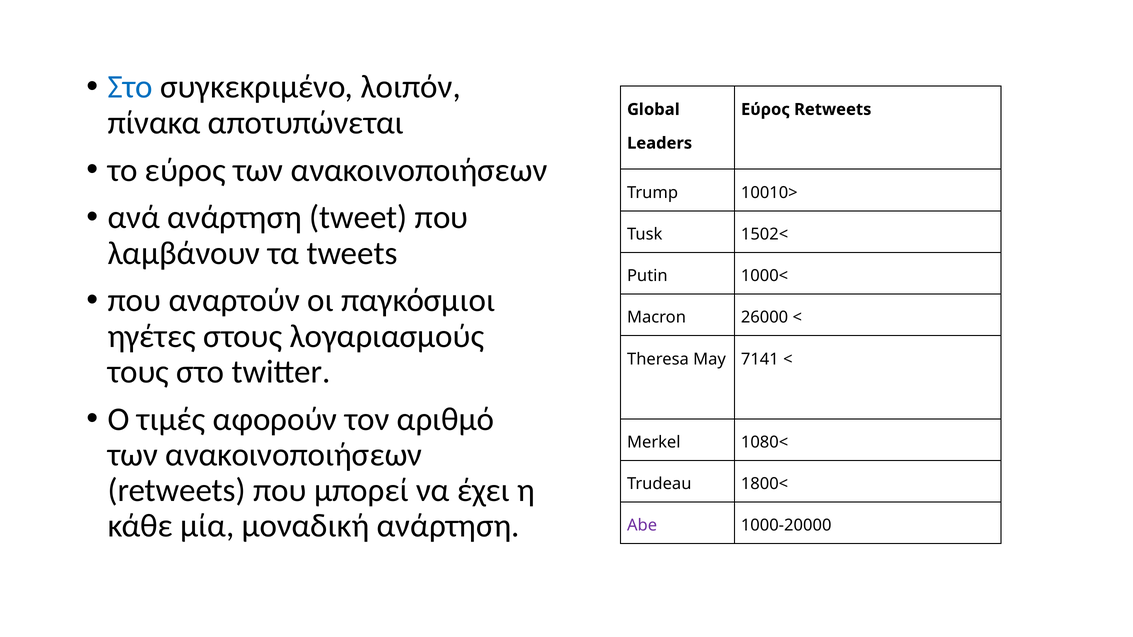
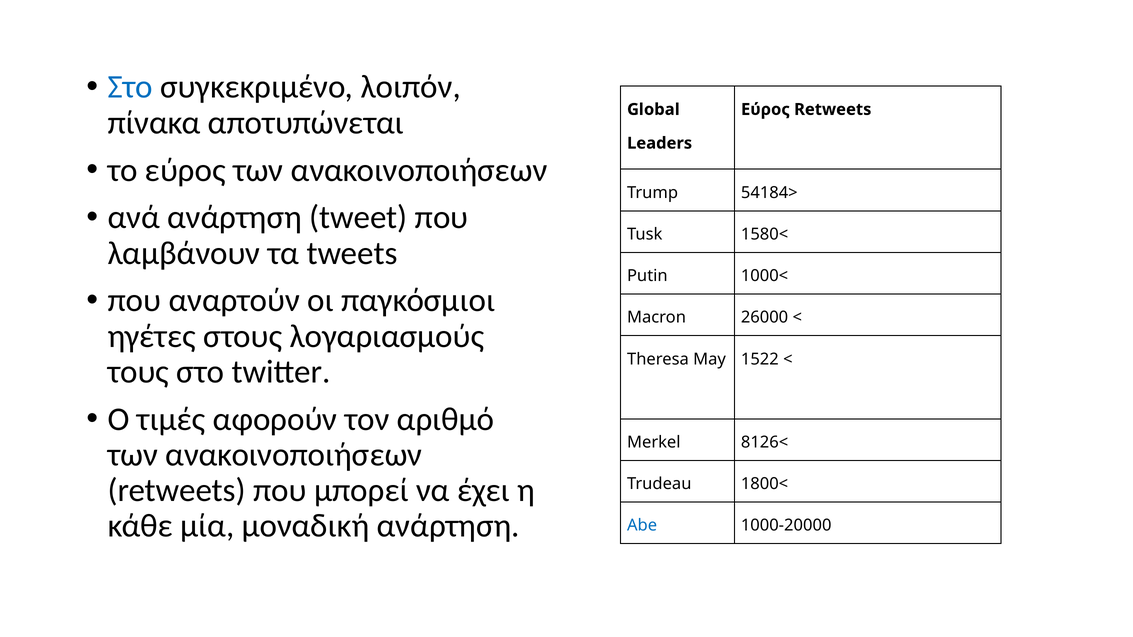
10010>: 10010> -> 54184>
1502<: 1502< -> 1580<
7141: 7141 -> 1522
1080<: 1080< -> 8126<
Abe colour: purple -> blue
